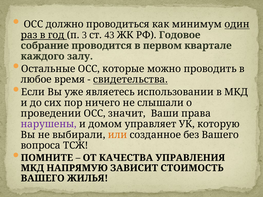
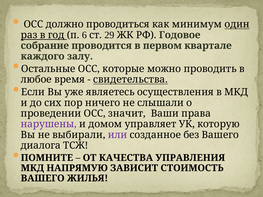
3: 3 -> 6
43: 43 -> 29
использовании: использовании -> осуществления
или colour: orange -> purple
вопроса: вопроса -> диалога
